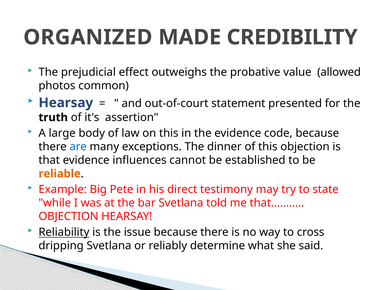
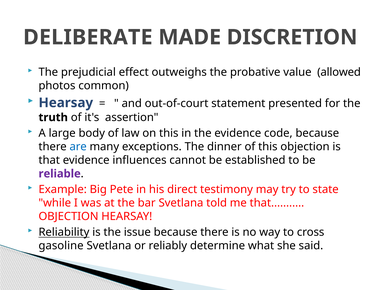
ORGANIZED: ORGANIZED -> DELIBERATE
CREDIBILITY: CREDIBILITY -> DISCRETION
reliable colour: orange -> purple
dripping: dripping -> gasoline
